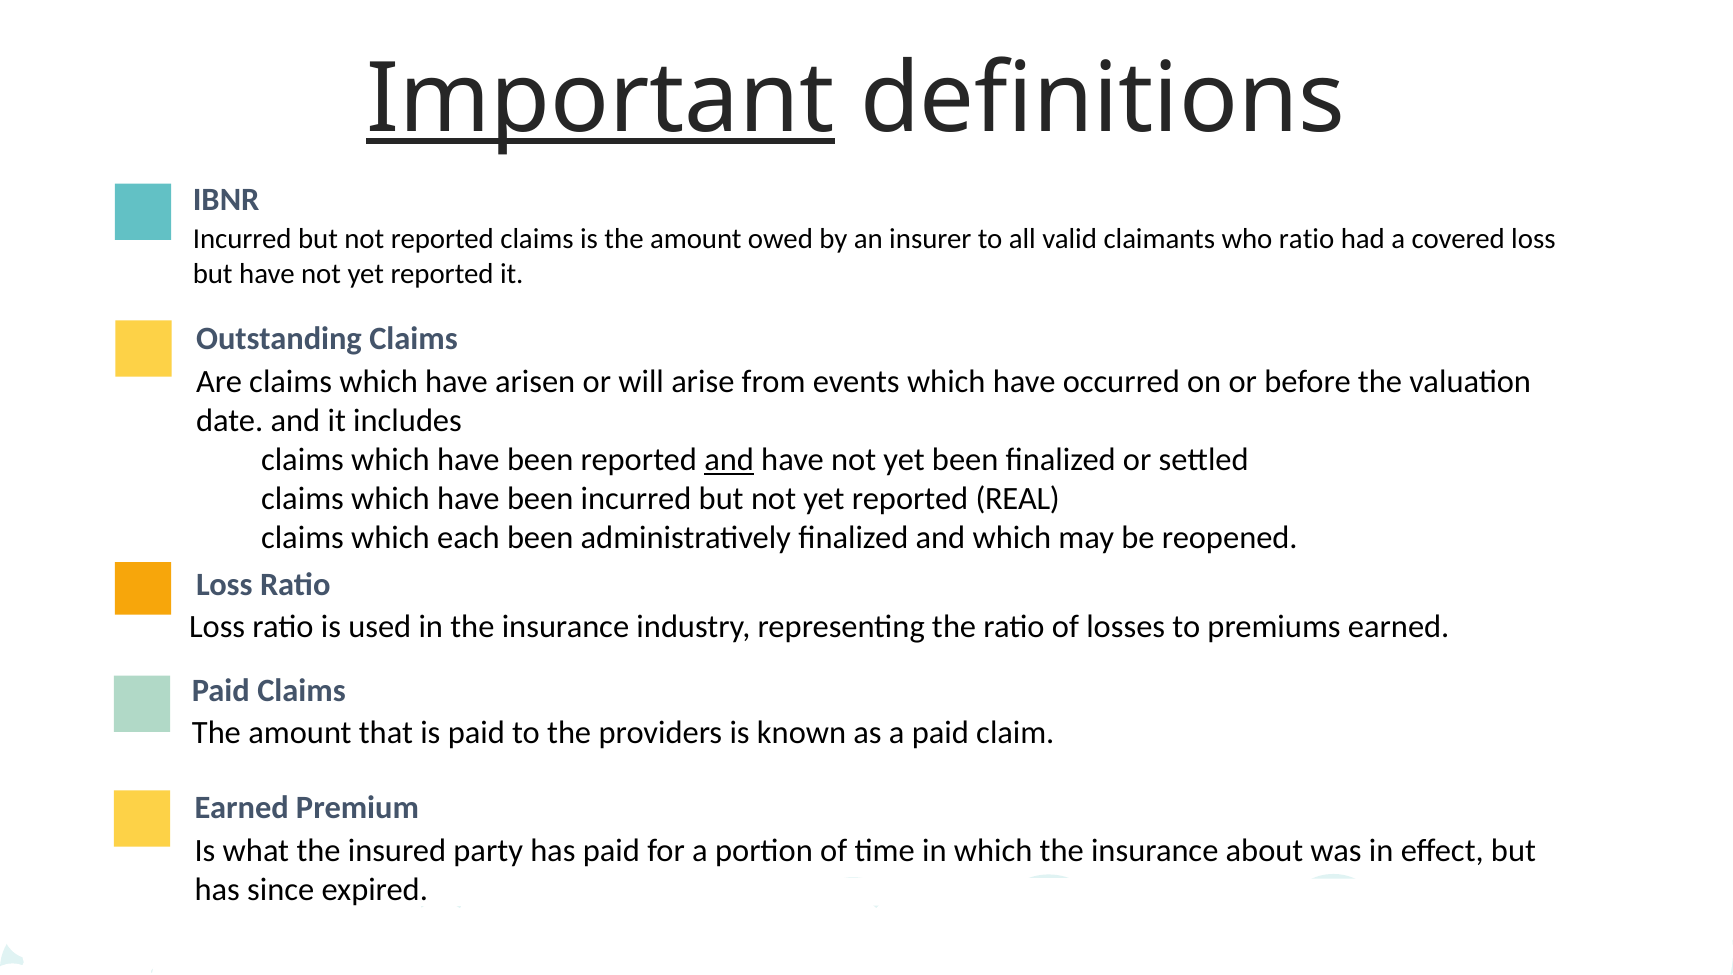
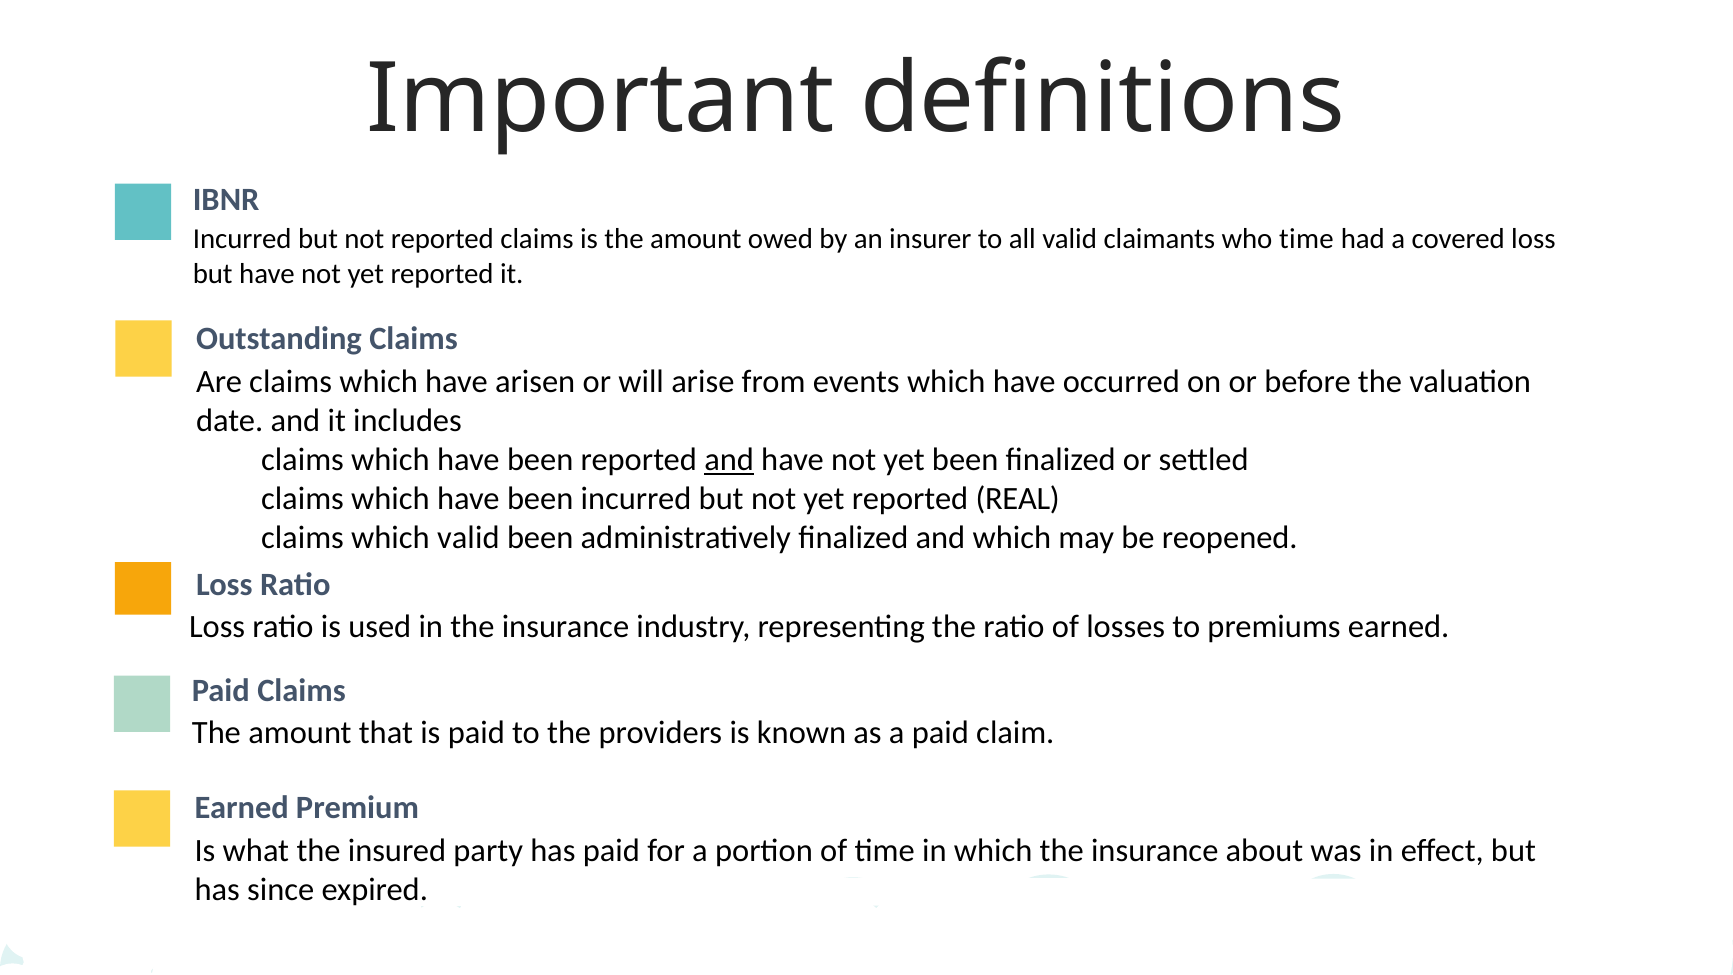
Important underline: present -> none
who ratio: ratio -> time
which each: each -> valid
